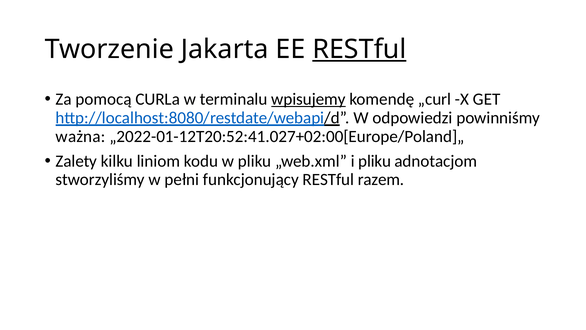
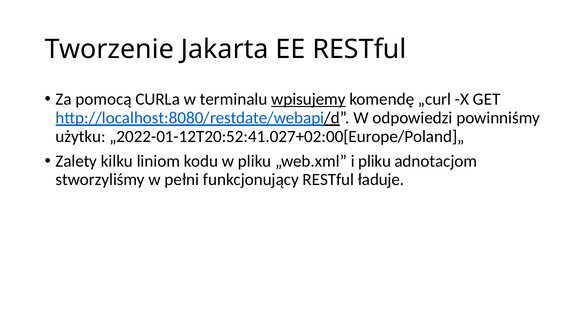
RESTful at (359, 49) underline: present -> none
ważna: ważna -> użytku
razem: razem -> ładuje
